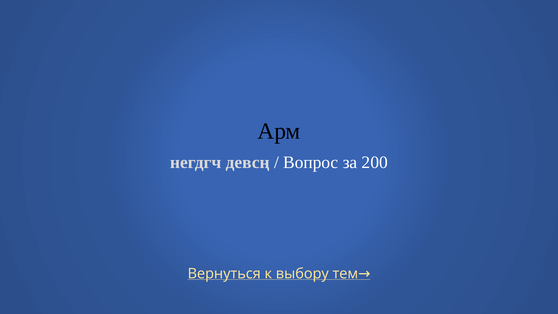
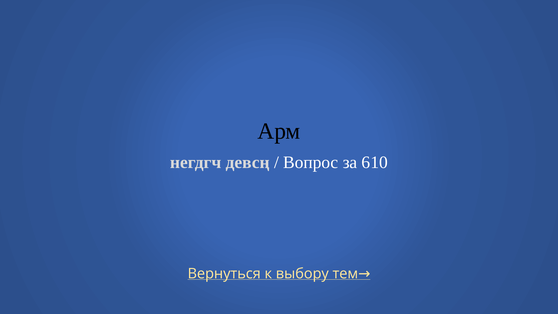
200: 200 -> 610
